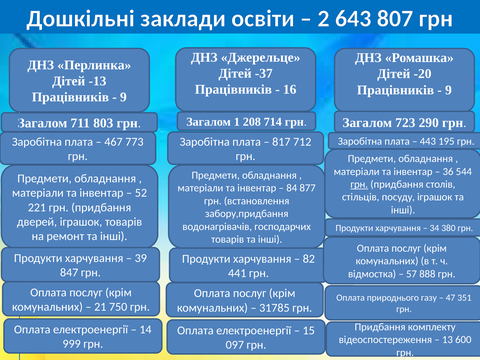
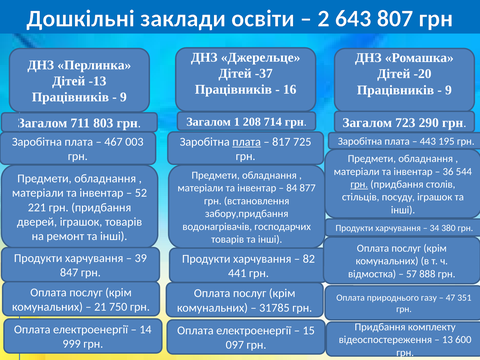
плата at (247, 142) underline: none -> present
712: 712 -> 725
773: 773 -> 003
